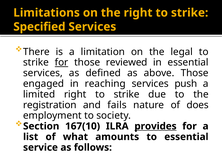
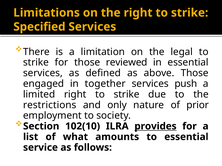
for at (62, 63) underline: present -> none
reaching: reaching -> together
registration: registration -> restrictions
fails: fails -> only
does: does -> prior
167(10: 167(10 -> 102(10
